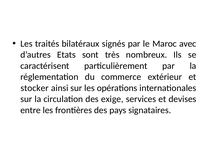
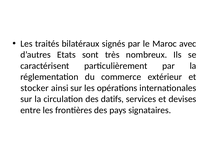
exige: exige -> datifs
